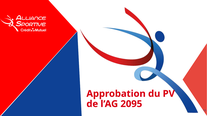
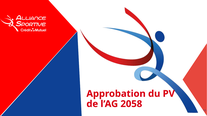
2095: 2095 -> 2058
